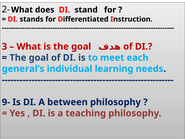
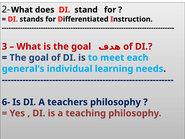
9-: 9- -> 6-
between: between -> teachers
